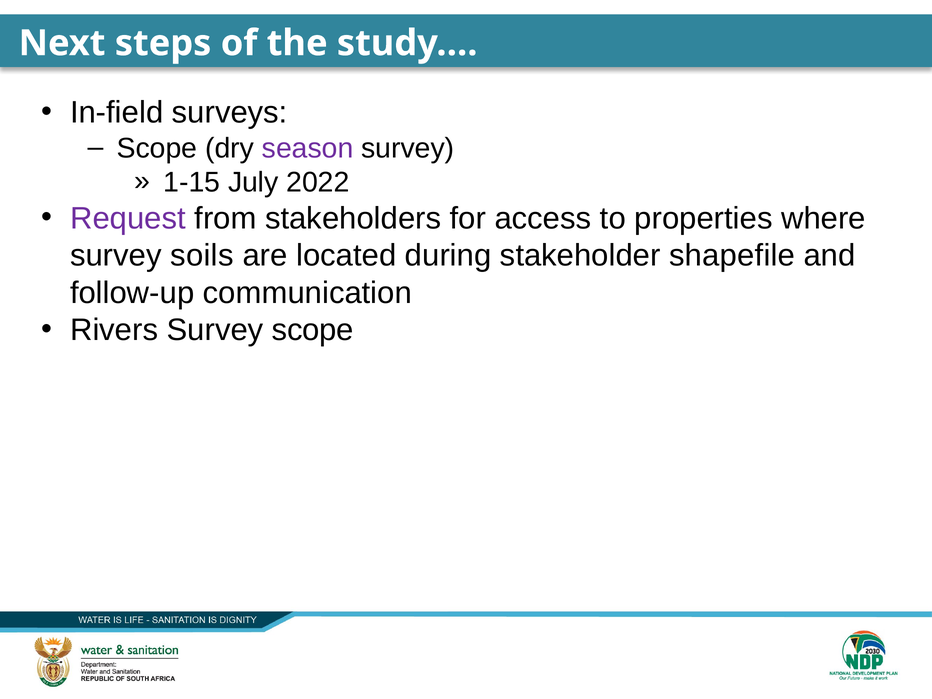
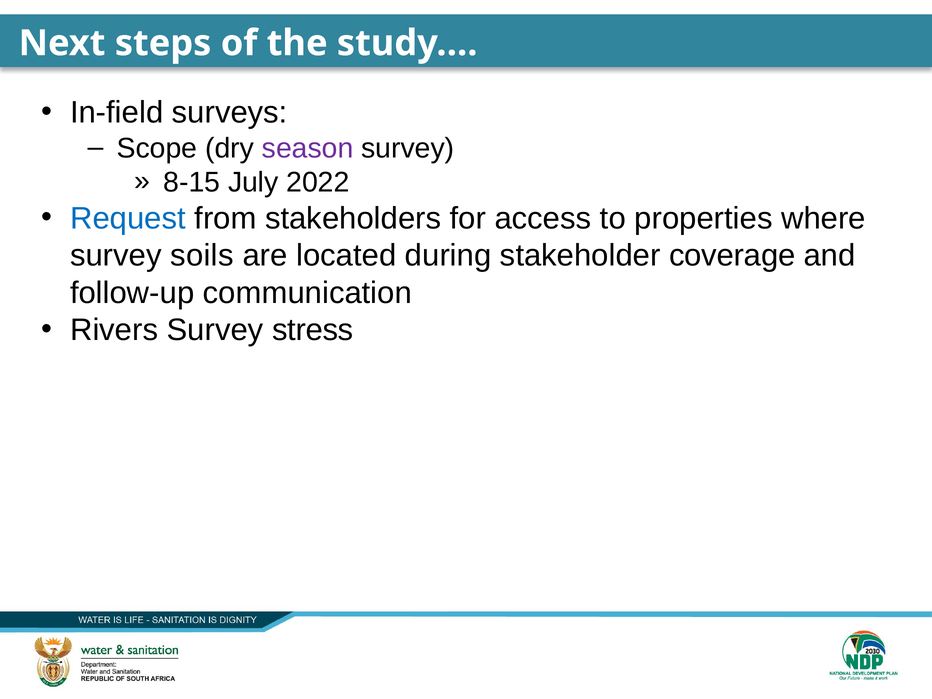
1-15: 1-15 -> 8-15
Request colour: purple -> blue
shapefile: shapefile -> coverage
Survey scope: scope -> stress
